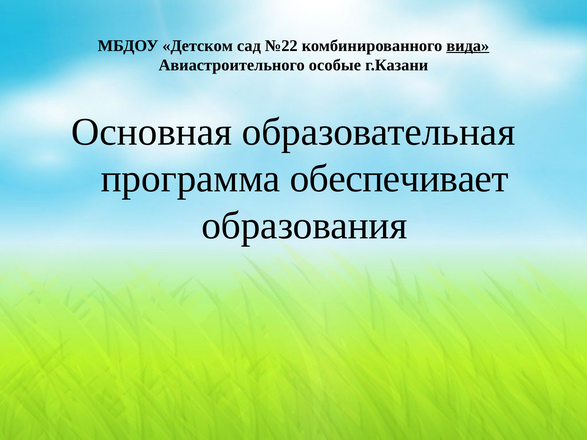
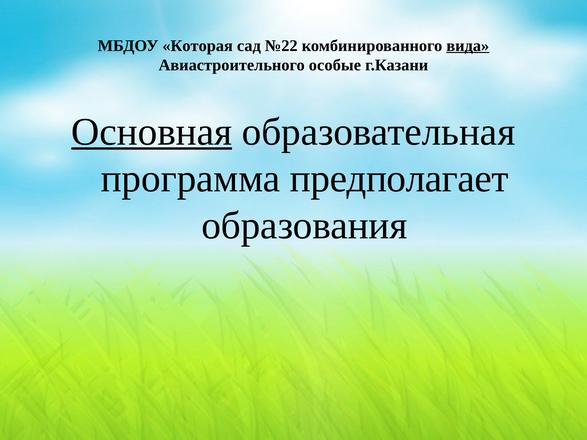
Детском: Детском -> Которая
Основная underline: none -> present
обеспечивает: обеспечивает -> предполагает
